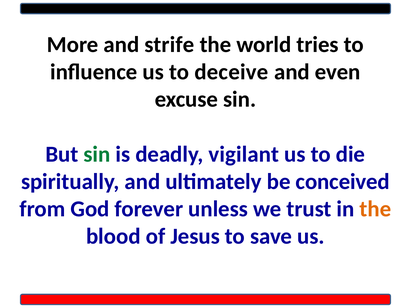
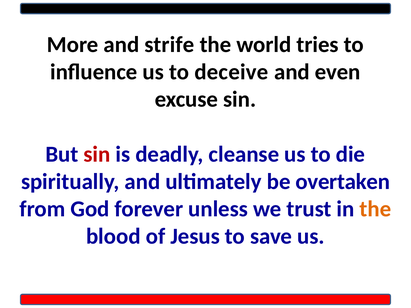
sin at (97, 154) colour: green -> red
vigilant: vigilant -> cleanse
conceived: conceived -> overtaken
